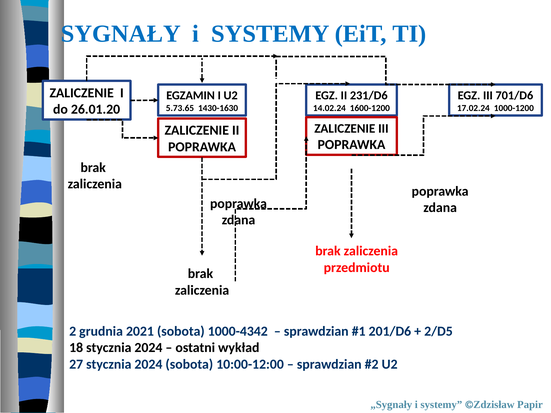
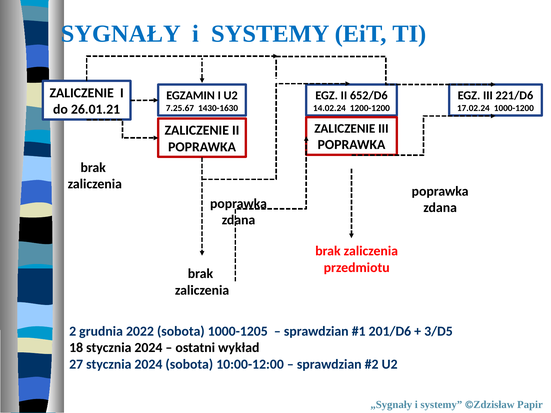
231/D6: 231/D6 -> 652/D6
701/D6: 701/D6 -> 221/D6
26.01.20: 26.01.20 -> 26.01.21
5.73.65: 5.73.65 -> 7.25.67
1600-1200: 1600-1200 -> 1200-1200
2021: 2021 -> 2022
1000-4342: 1000-4342 -> 1000-1205
2/D5: 2/D5 -> 3/D5
